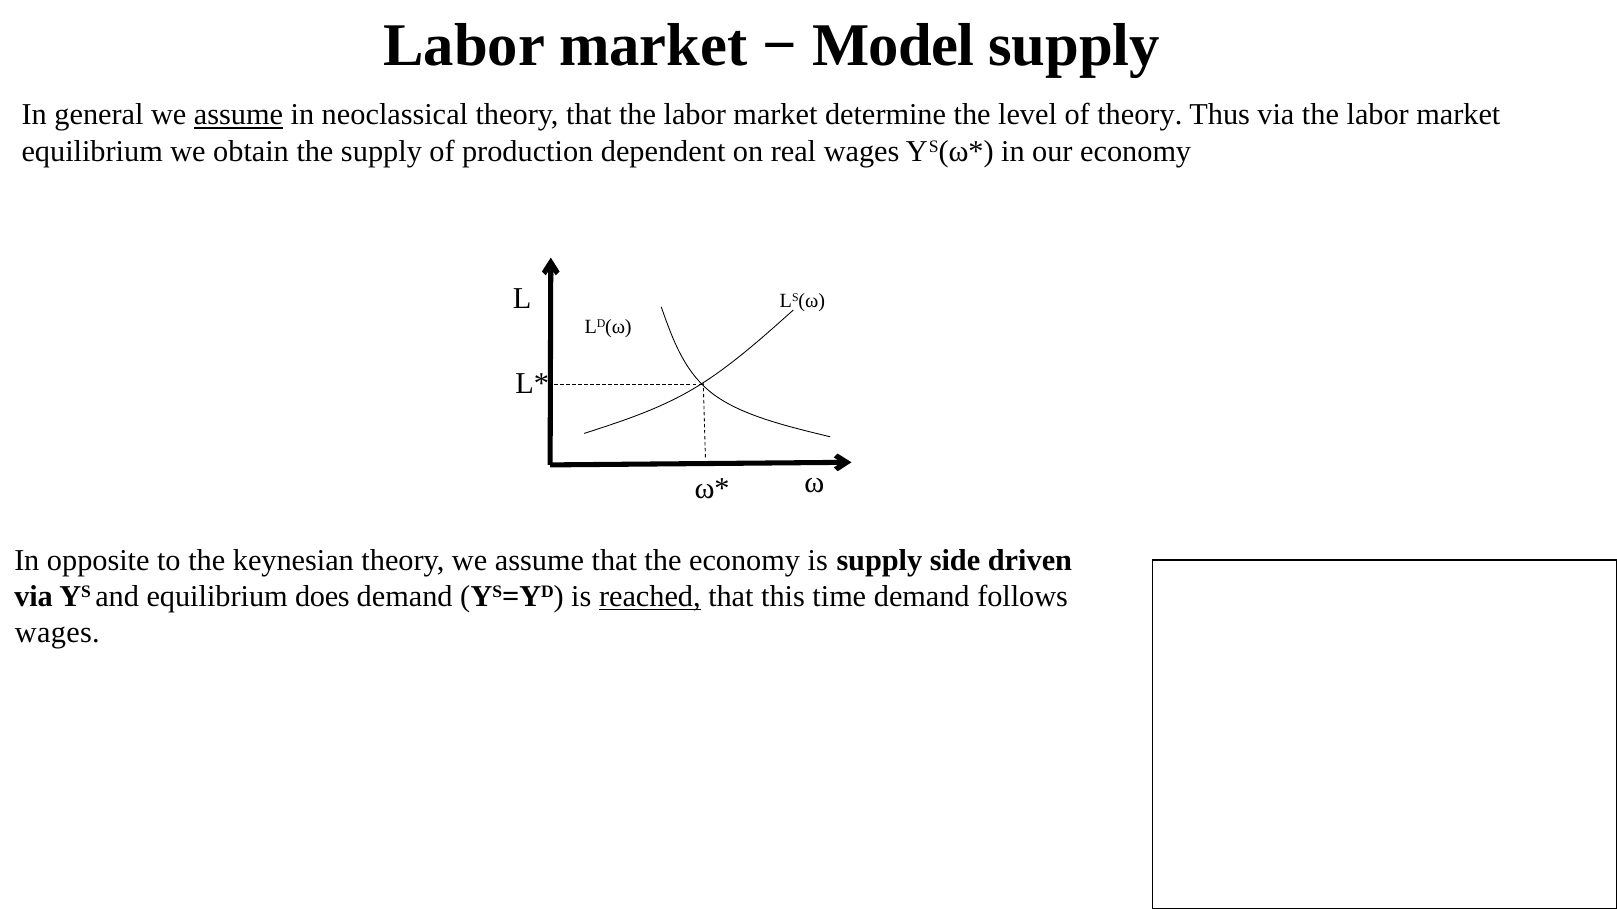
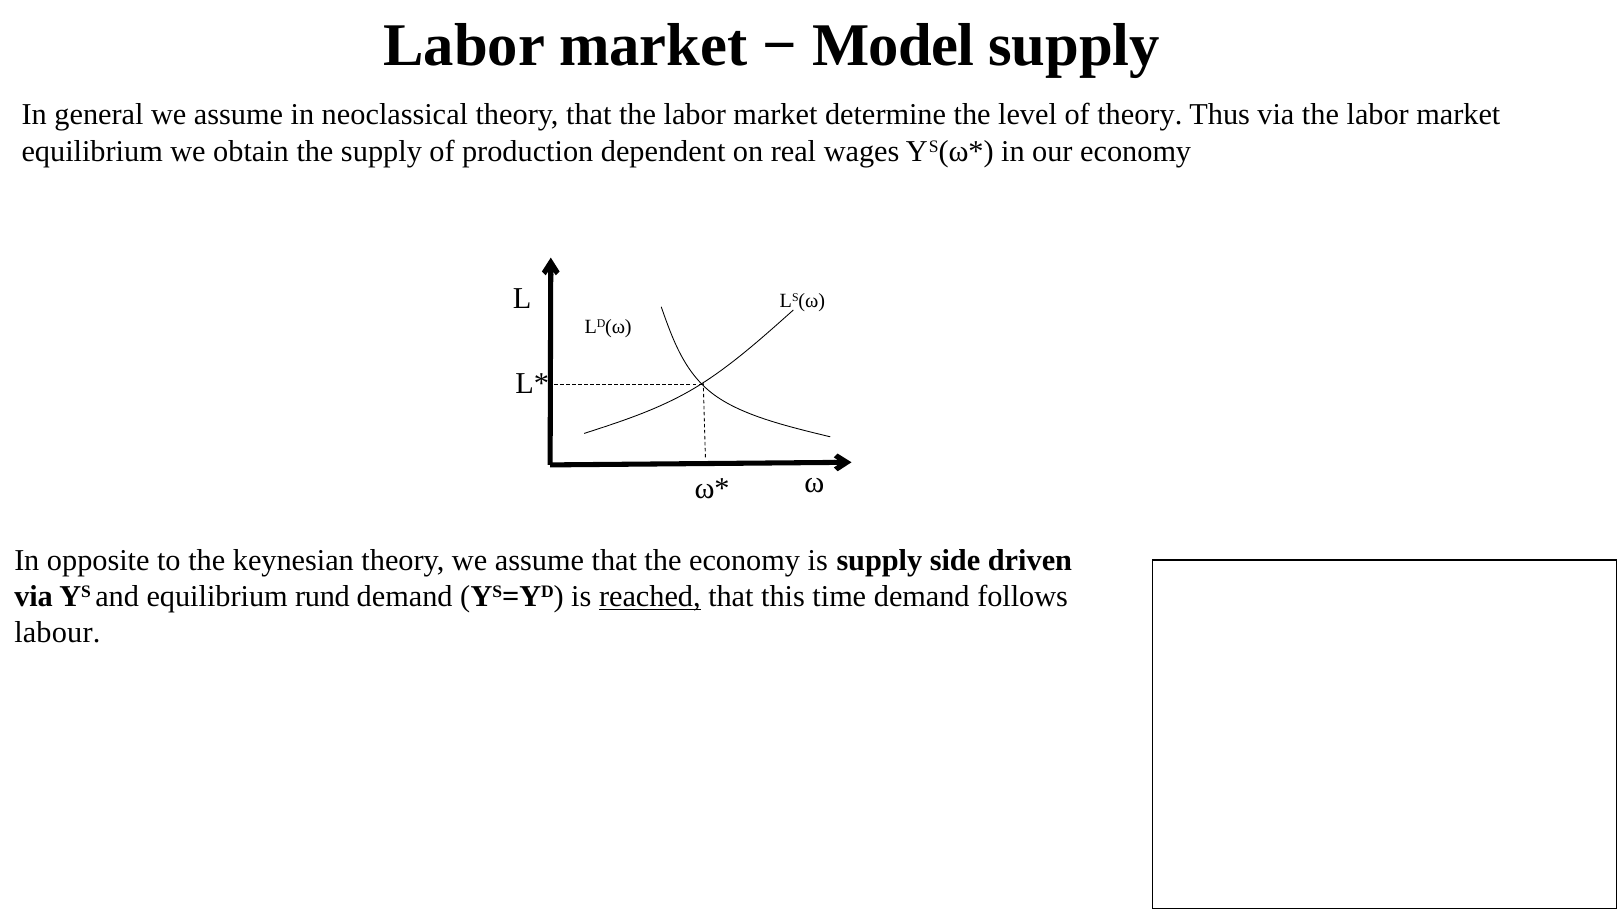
assume at (239, 115) underline: present -> none
does: does -> rund
wages at (57, 633): wages -> labour
